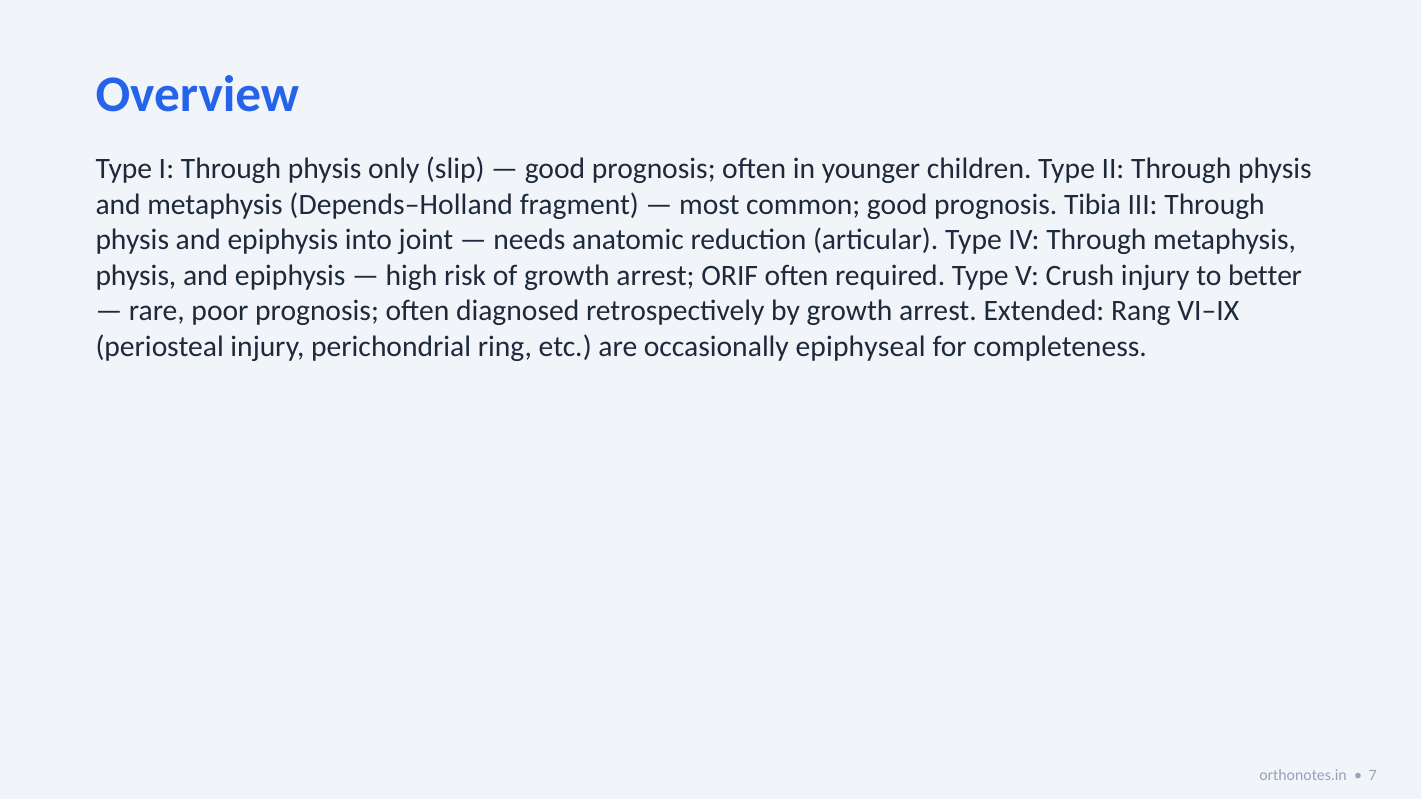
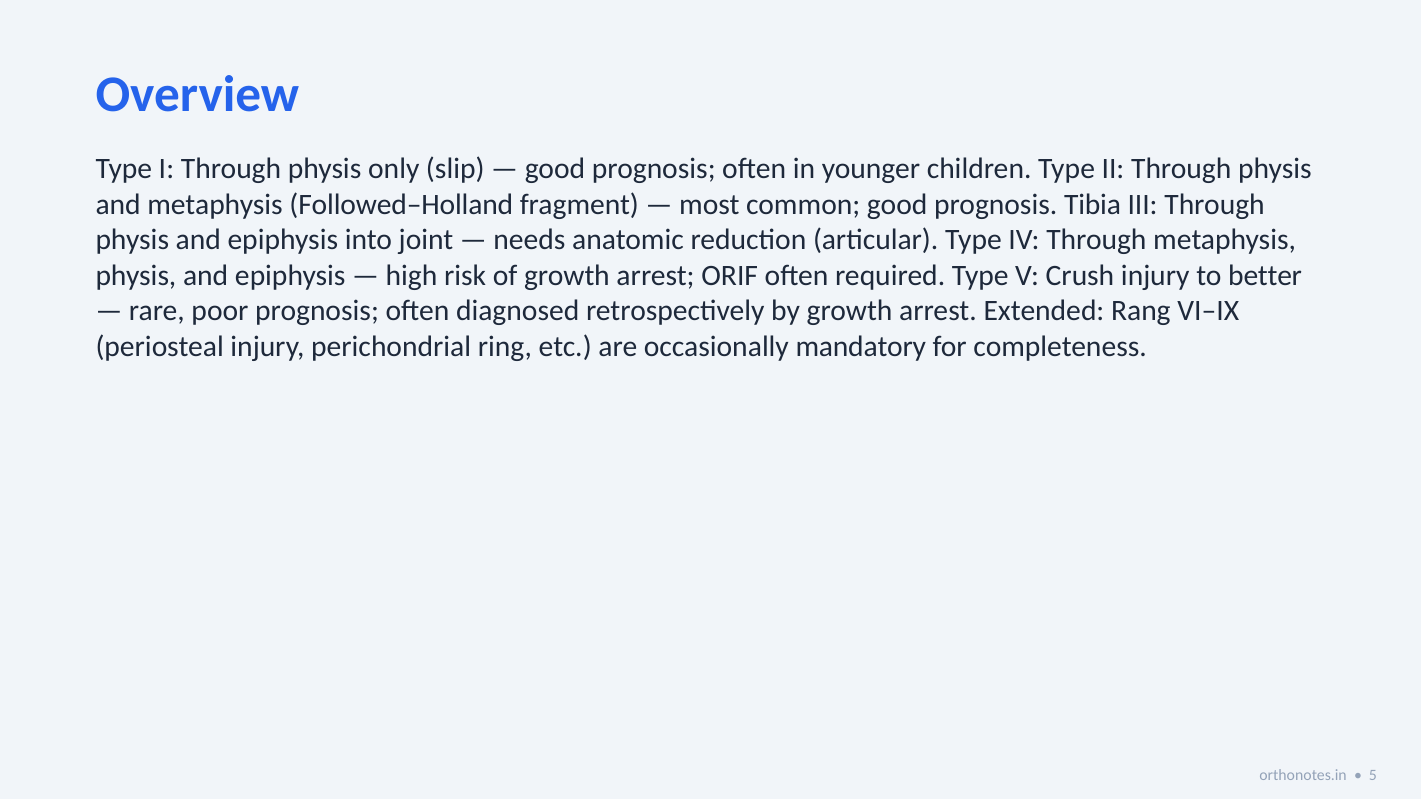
Depends–Holland: Depends–Holland -> Followed–Holland
epiphyseal: epiphyseal -> mandatory
7: 7 -> 5
